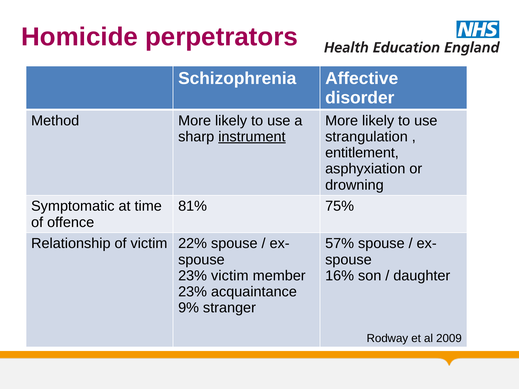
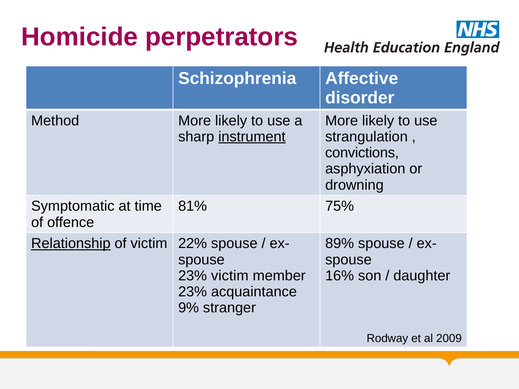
entitlement: entitlement -> convictions
Relationship underline: none -> present
57%: 57% -> 89%
